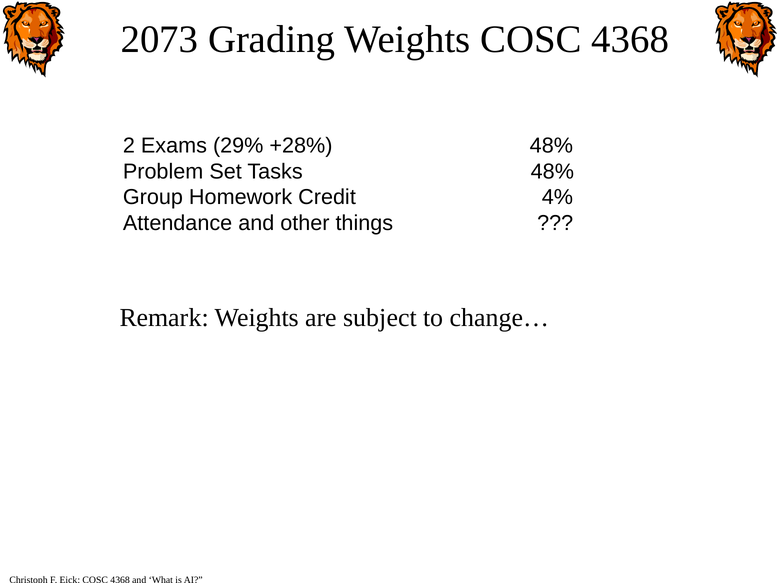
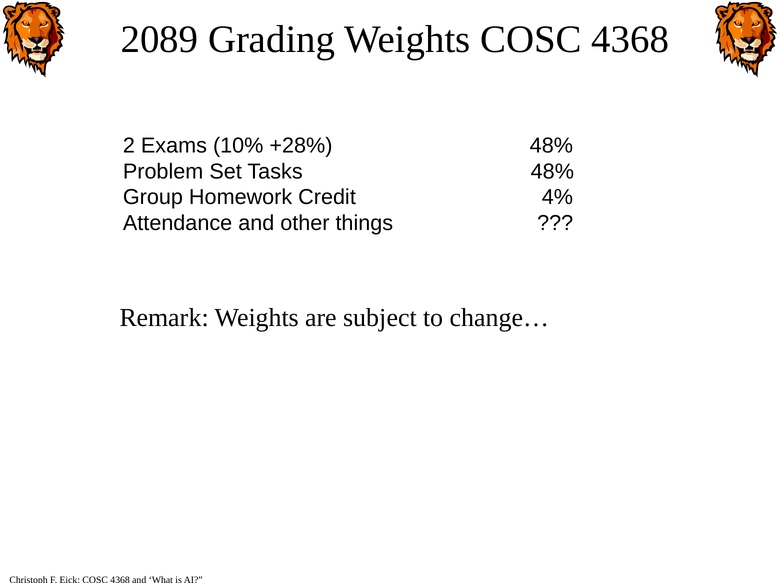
2073: 2073 -> 2089
29%: 29% -> 10%
